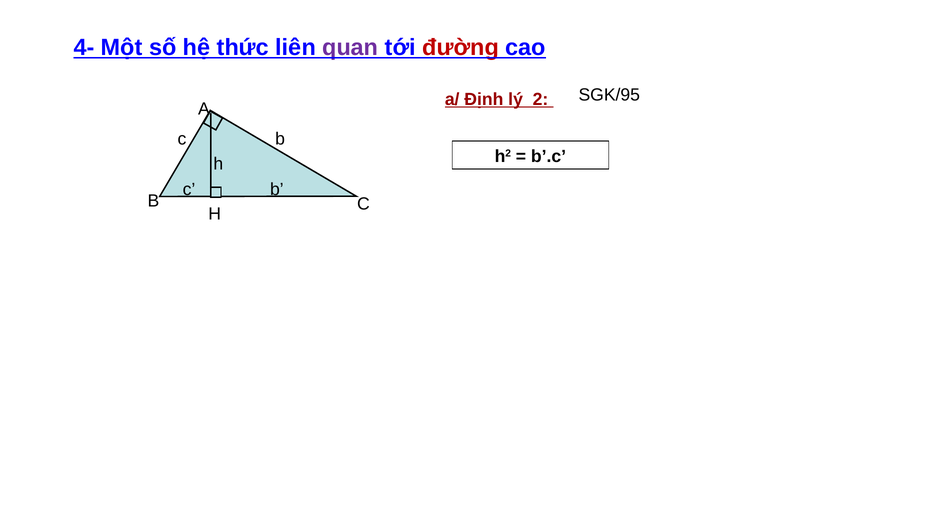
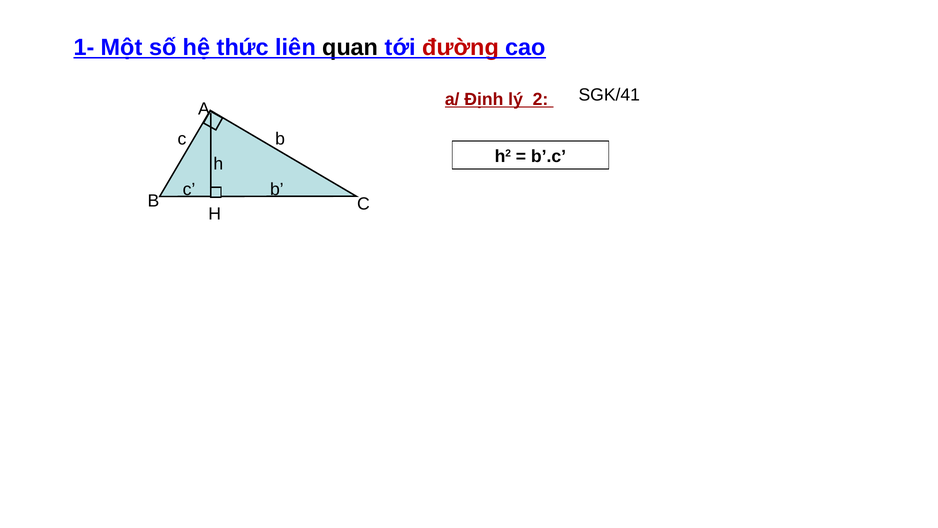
4-: 4- -> 1-
quan colour: purple -> black
SGK/95: SGK/95 -> SGK/41
